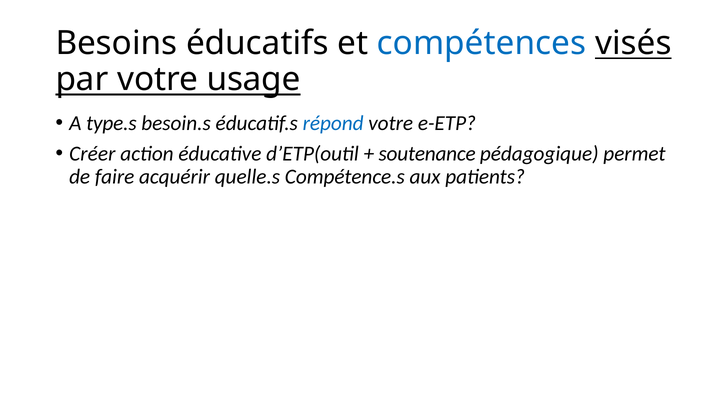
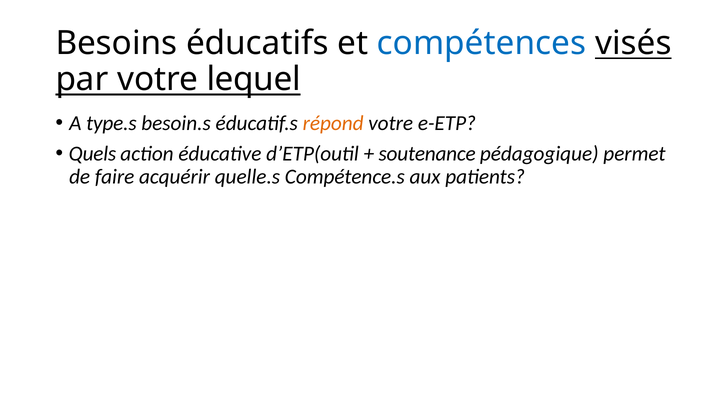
usage: usage -> lequel
répond colour: blue -> orange
Créer: Créer -> Quels
